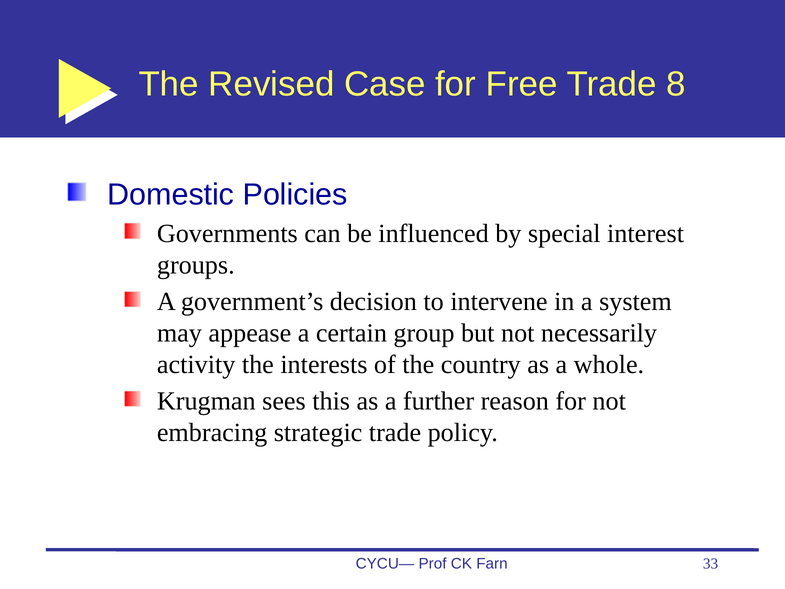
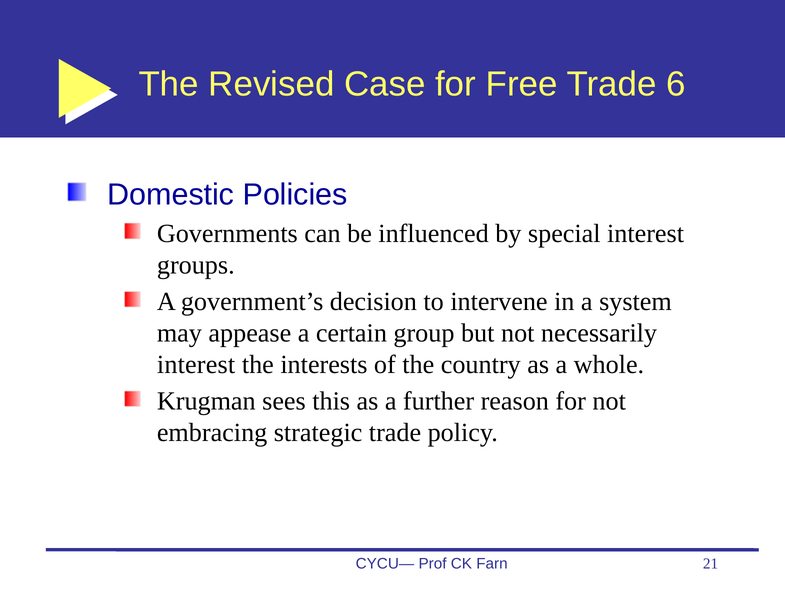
8: 8 -> 6
activity at (196, 364): activity -> interest
33: 33 -> 21
